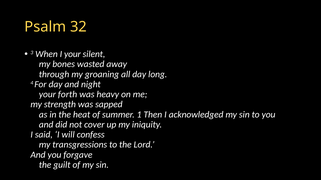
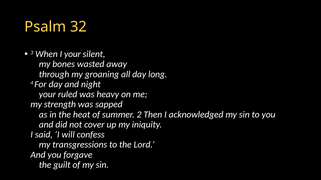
forth: forth -> ruled
1: 1 -> 2
